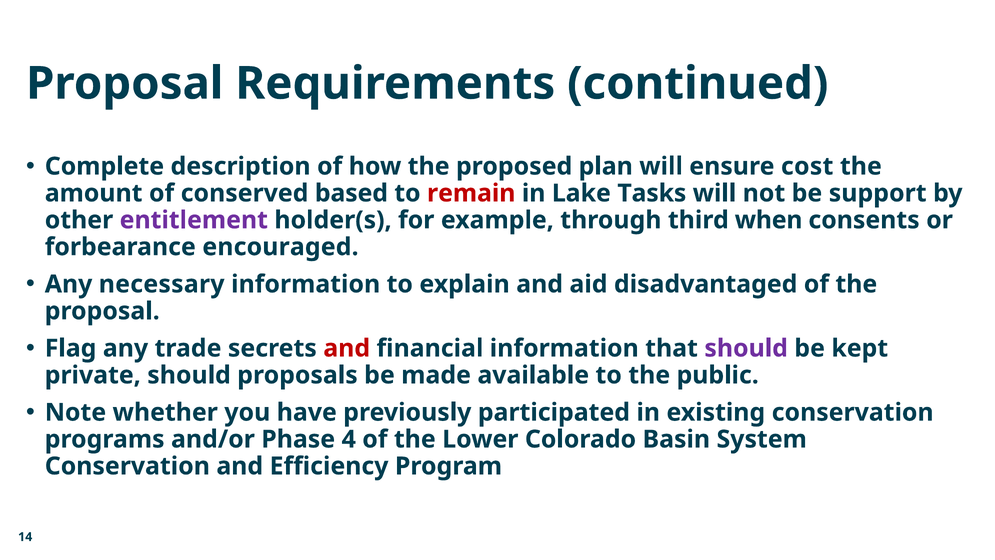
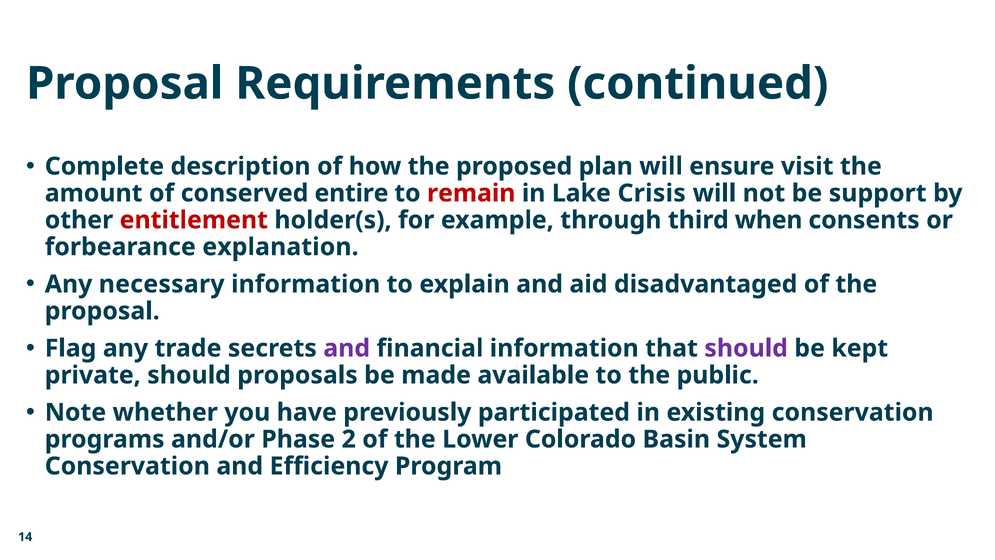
cost: cost -> visit
based: based -> entire
Tasks: Tasks -> Crisis
entitlement colour: purple -> red
encouraged: encouraged -> explanation
and at (347, 348) colour: red -> purple
4: 4 -> 2
